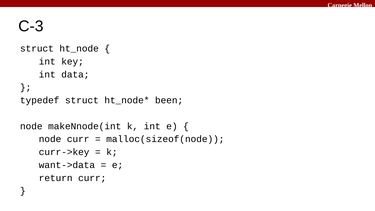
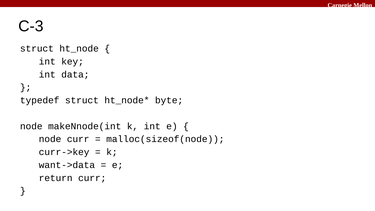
been: been -> byte
